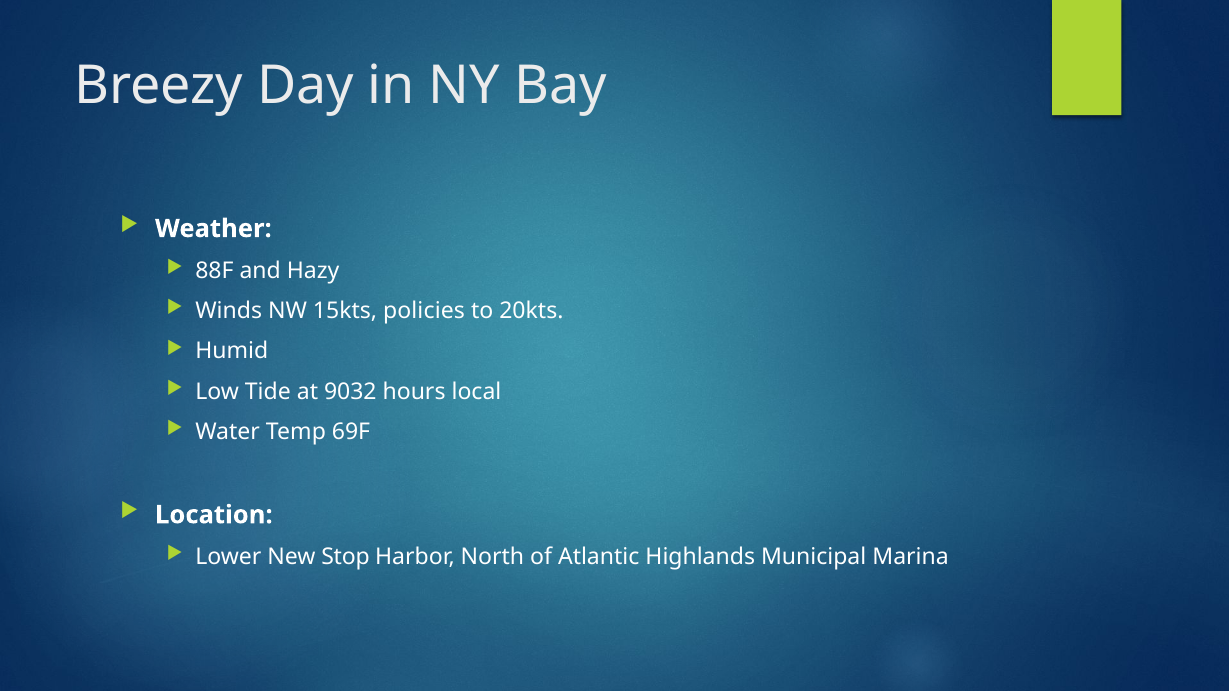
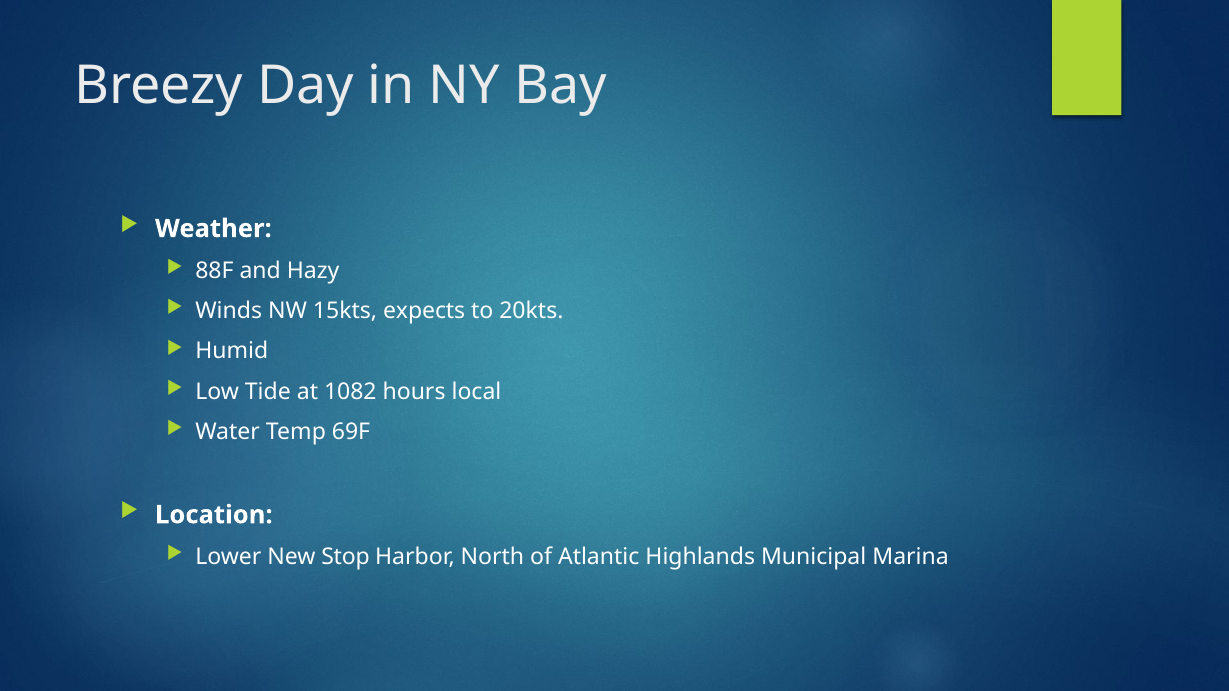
policies: policies -> expects
9032: 9032 -> 1082
